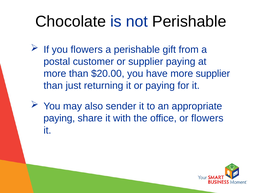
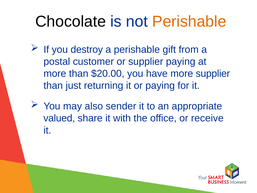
Perishable at (189, 21) colour: black -> orange
you flowers: flowers -> destroy
paying at (59, 118): paying -> valued
or flowers: flowers -> receive
